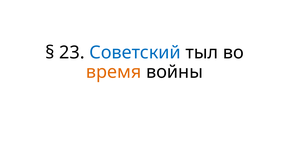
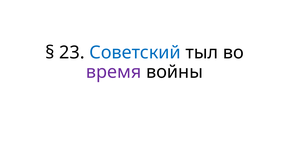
время colour: orange -> purple
